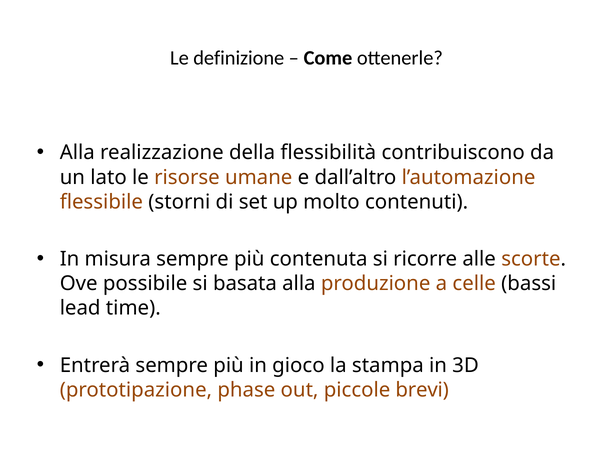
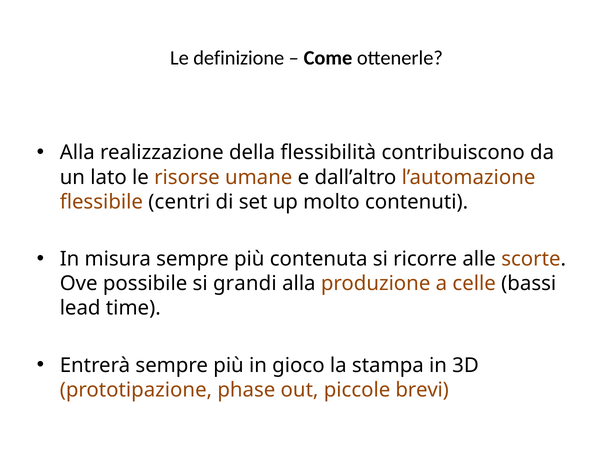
storni: storni -> centri
basata: basata -> grandi
